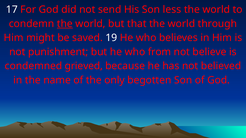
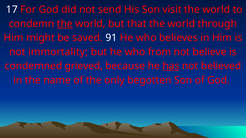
less: less -> visit
19: 19 -> 91
punishment: punishment -> immortality
has underline: none -> present
